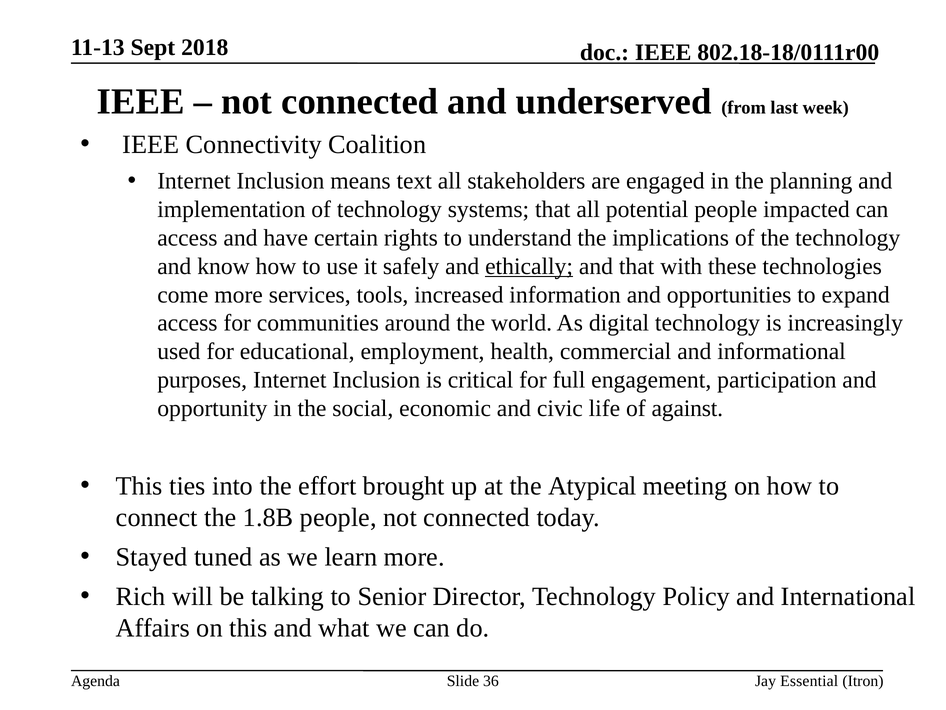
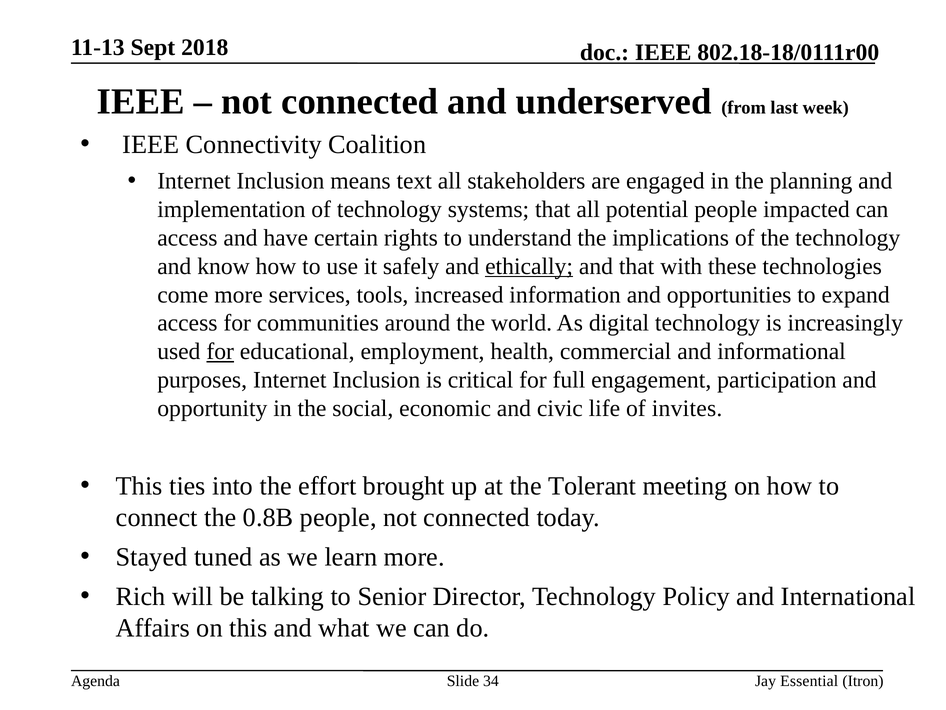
for at (220, 351) underline: none -> present
against: against -> invites
Atypical: Atypical -> Tolerant
1.8B: 1.8B -> 0.8B
36: 36 -> 34
